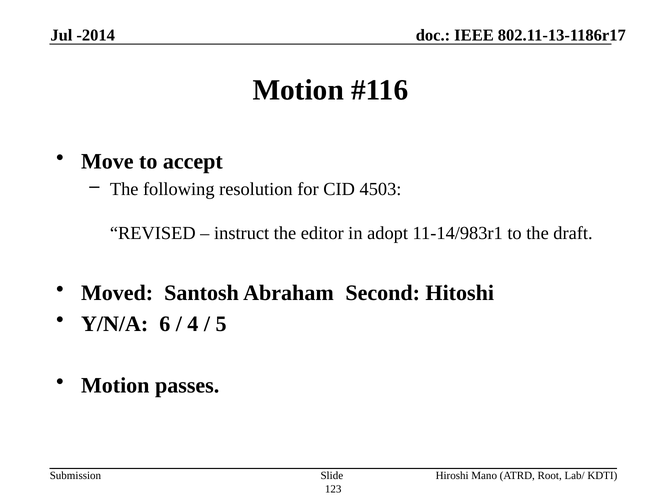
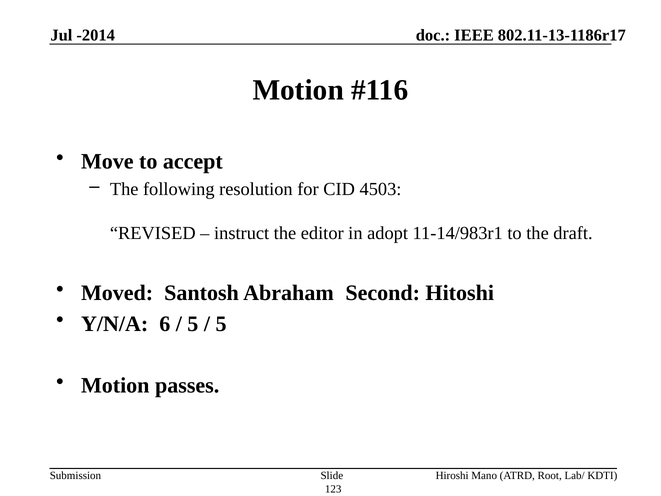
4 at (193, 324): 4 -> 5
